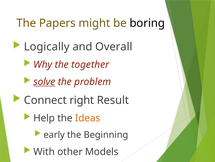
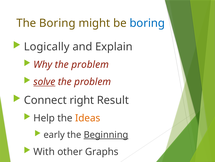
The Papers: Papers -> Boring
boring at (147, 23) colour: black -> blue
Overall: Overall -> Explain
Why the together: together -> problem
Beginning underline: none -> present
Models: Models -> Graphs
